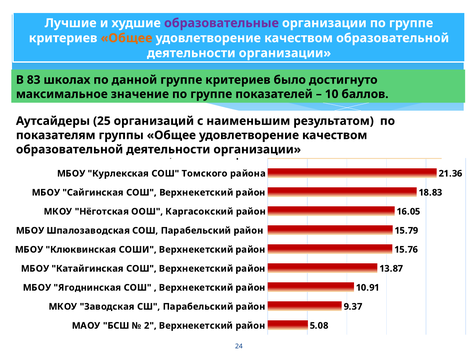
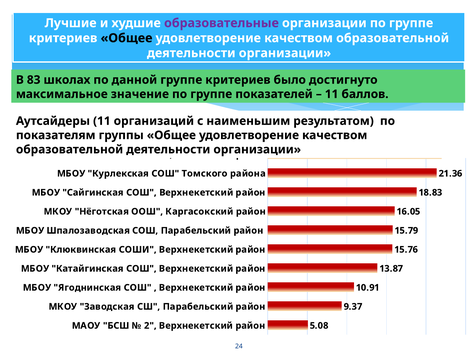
Общее at (127, 38) colour: orange -> black
10 at (332, 94): 10 -> 11
Аутсайдеры 25: 25 -> 11
